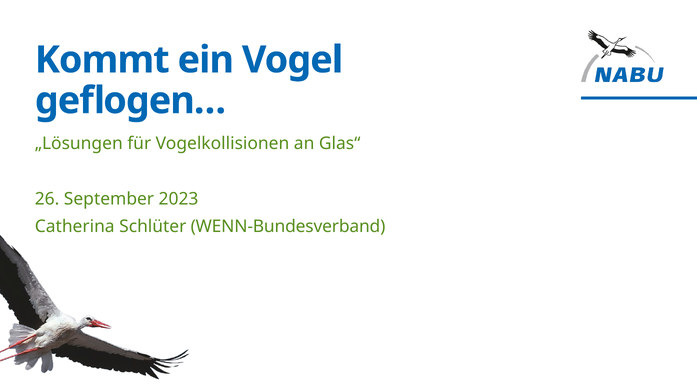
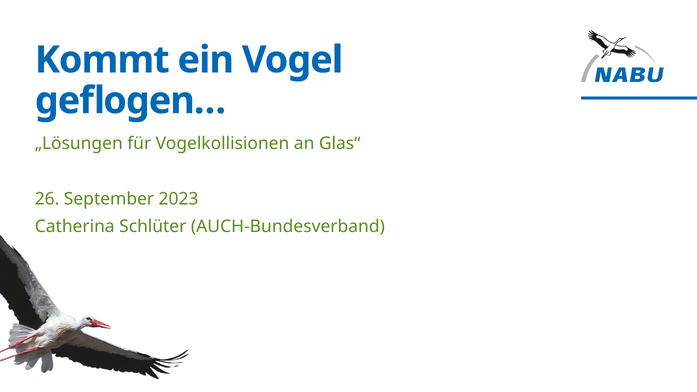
WENN-Bundesverband: WENN-Bundesverband -> AUCH-Bundesverband
